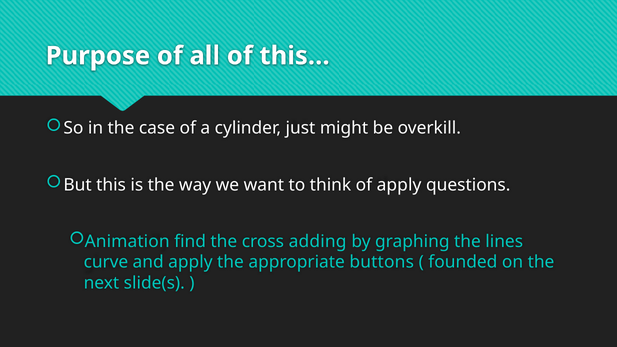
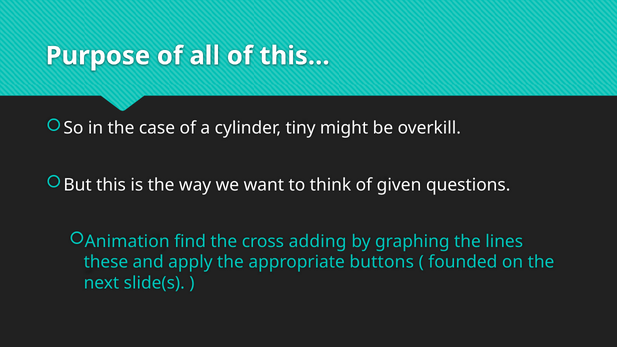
just: just -> tiny
of apply: apply -> given
curve: curve -> these
